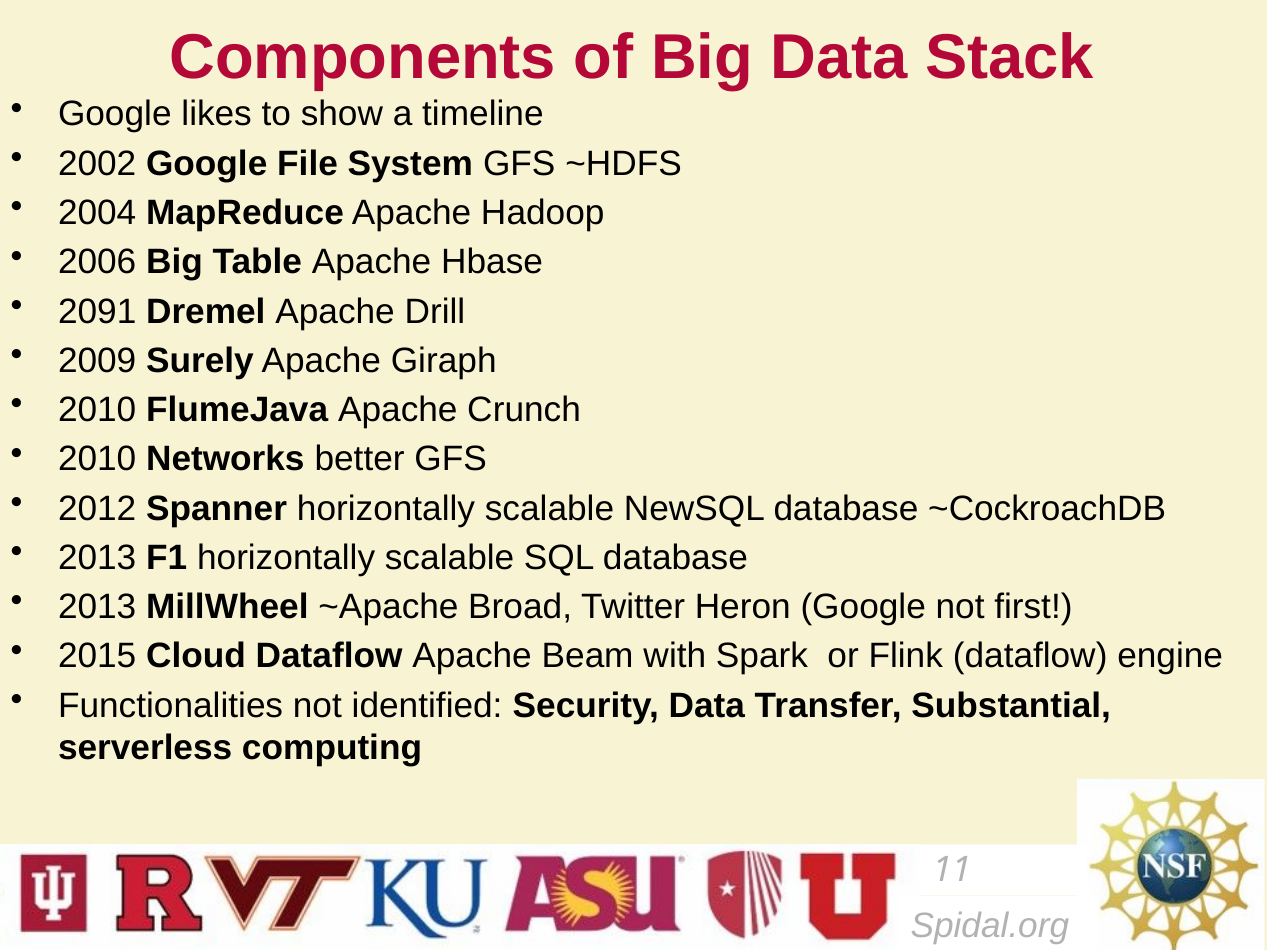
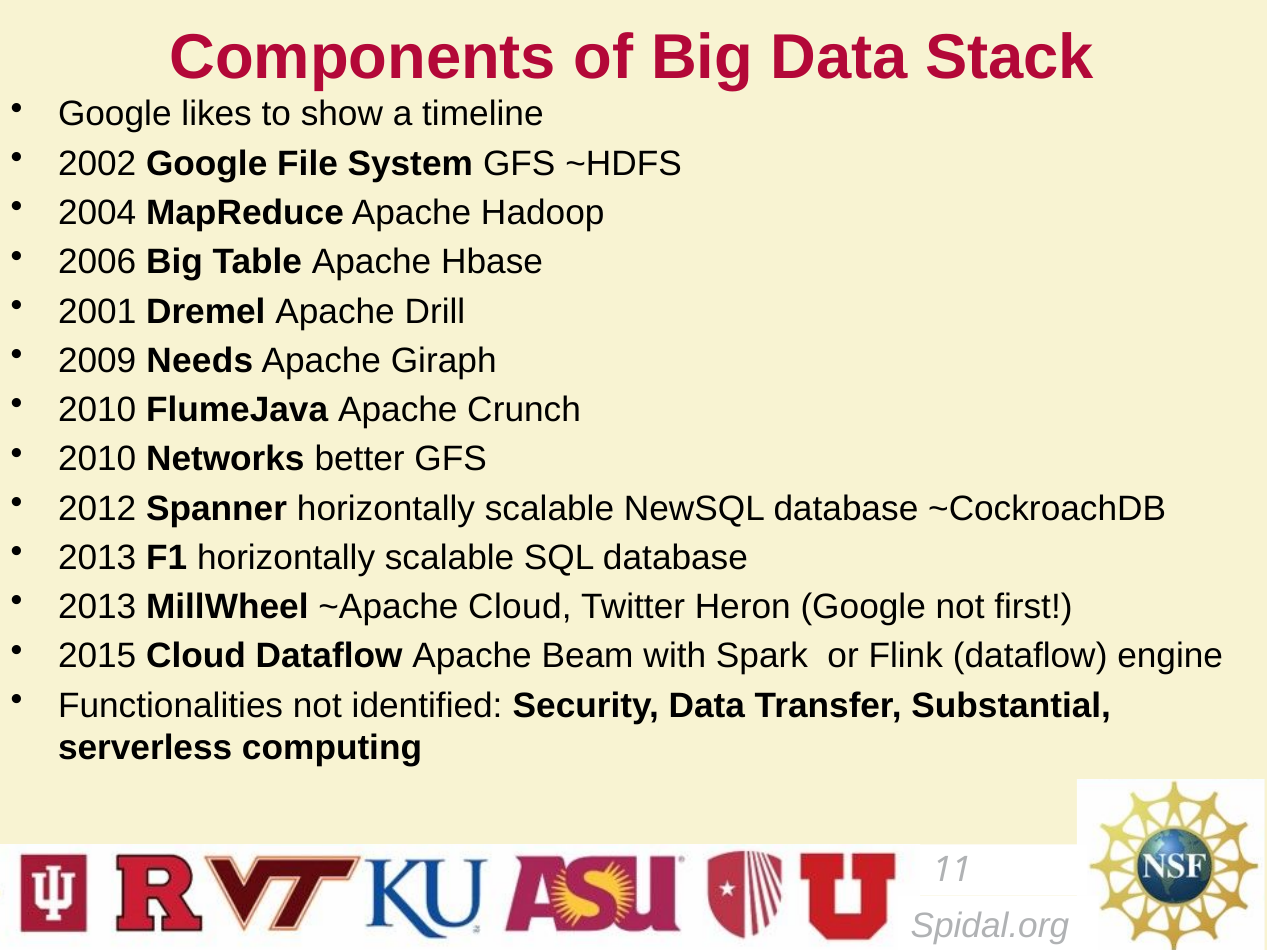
2091: 2091 -> 2001
Surely: Surely -> Needs
~Apache Broad: Broad -> Cloud
